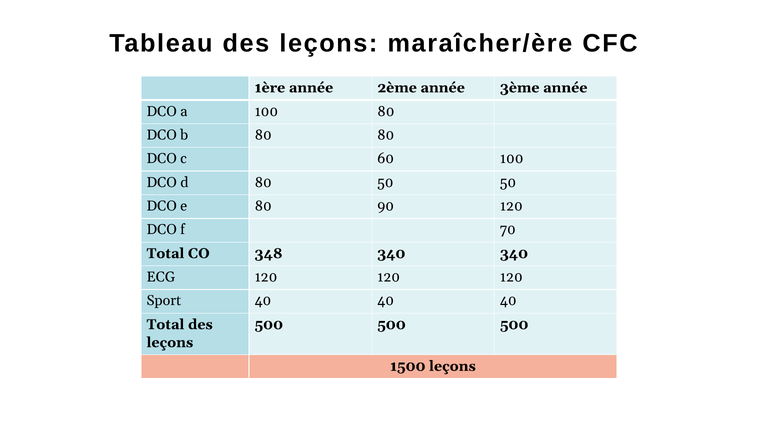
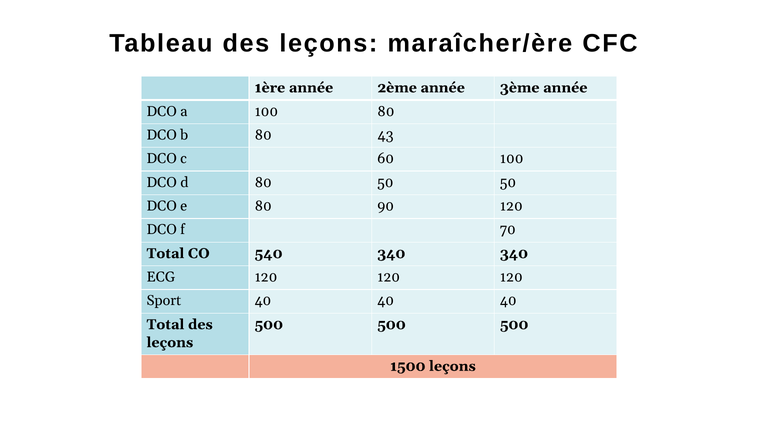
80 80: 80 -> 43
348: 348 -> 540
